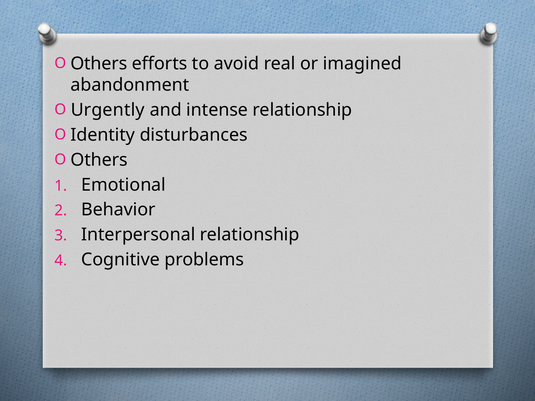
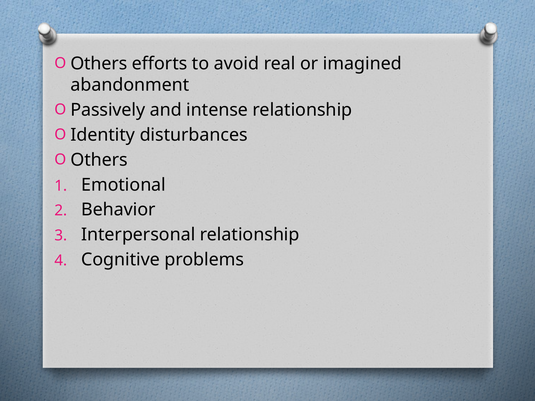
Urgently: Urgently -> Passively
